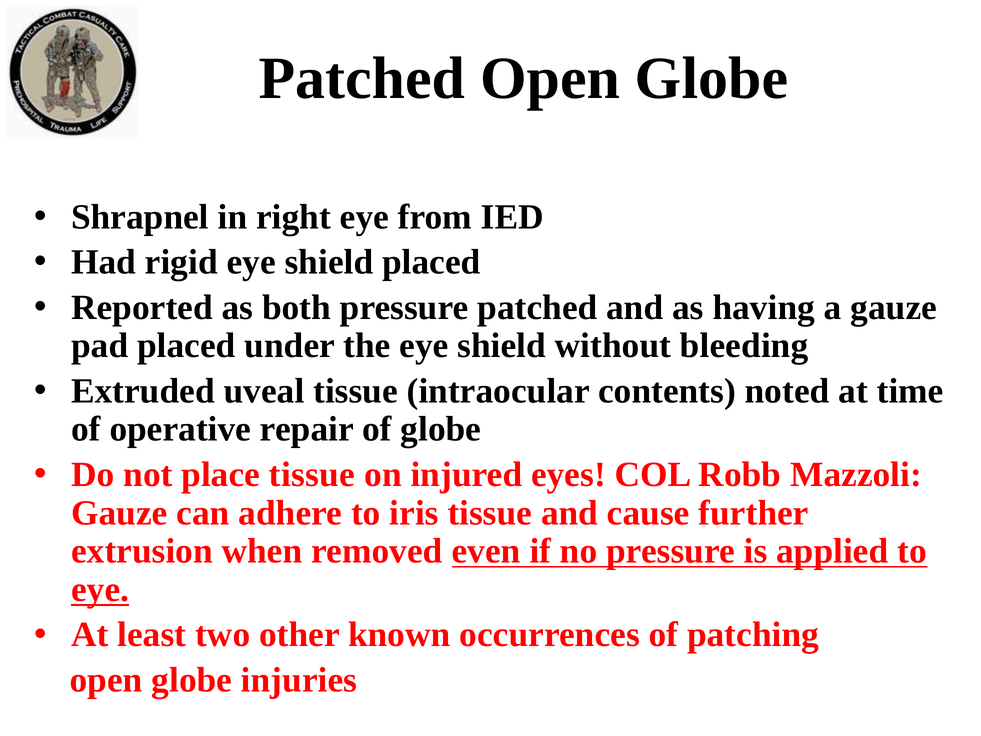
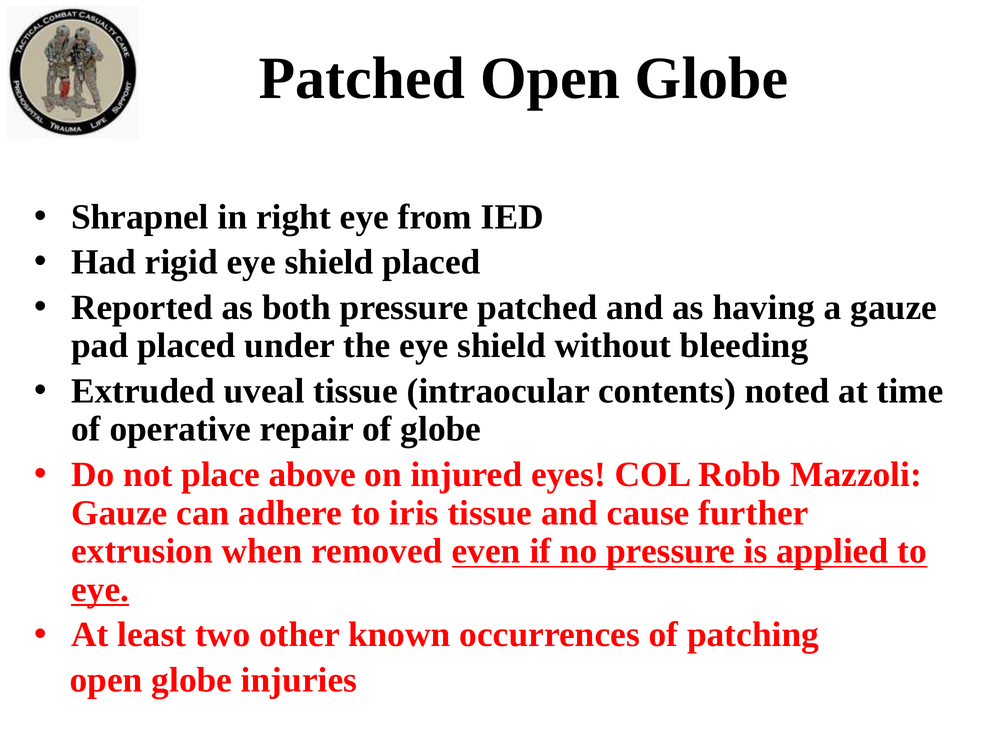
place tissue: tissue -> above
